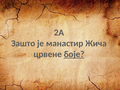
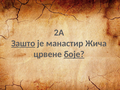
Зашто underline: none -> present
